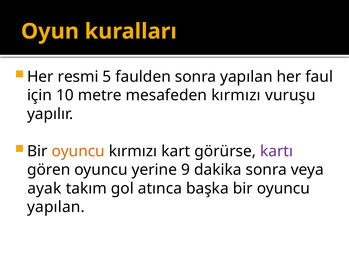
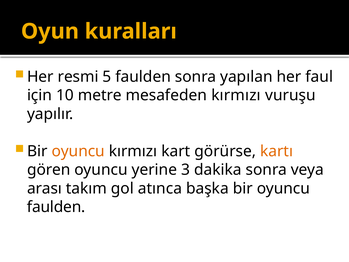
kartı colour: purple -> orange
9: 9 -> 3
ayak: ayak -> arası
yapılan at (56, 207): yapılan -> faulden
